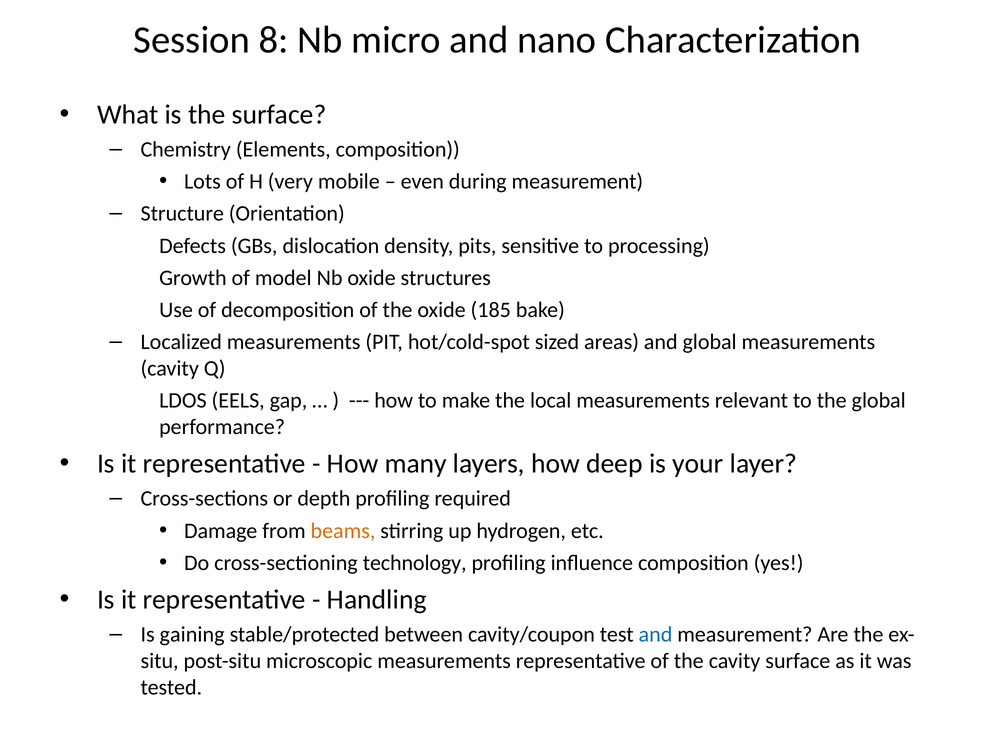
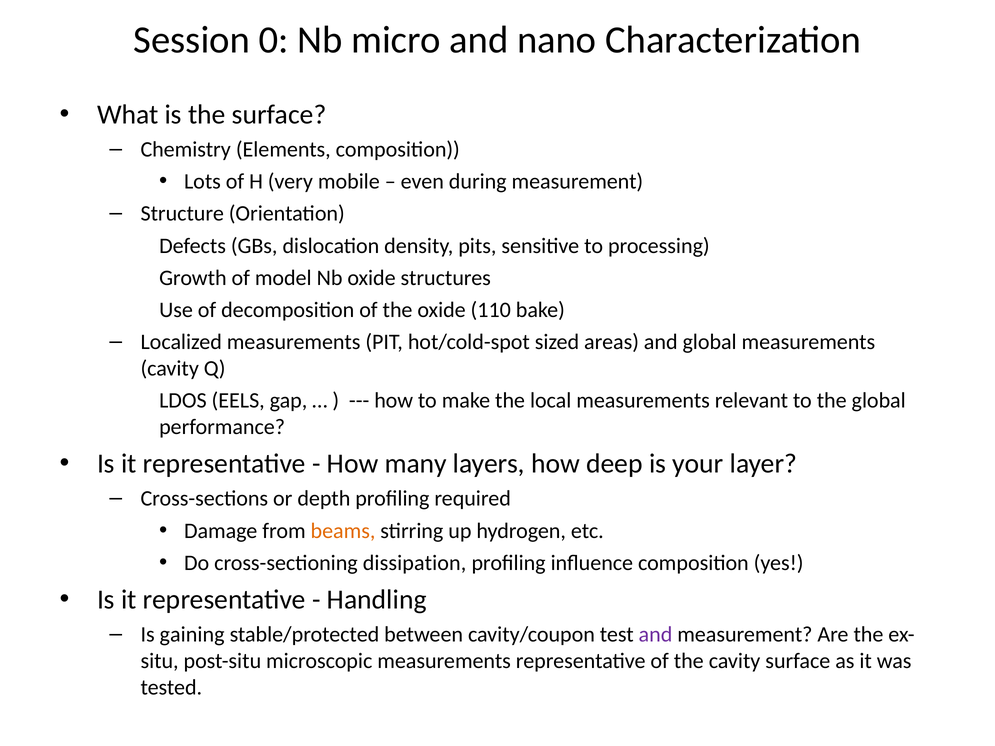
8: 8 -> 0
185: 185 -> 110
technology: technology -> dissipation
and at (655, 635) colour: blue -> purple
